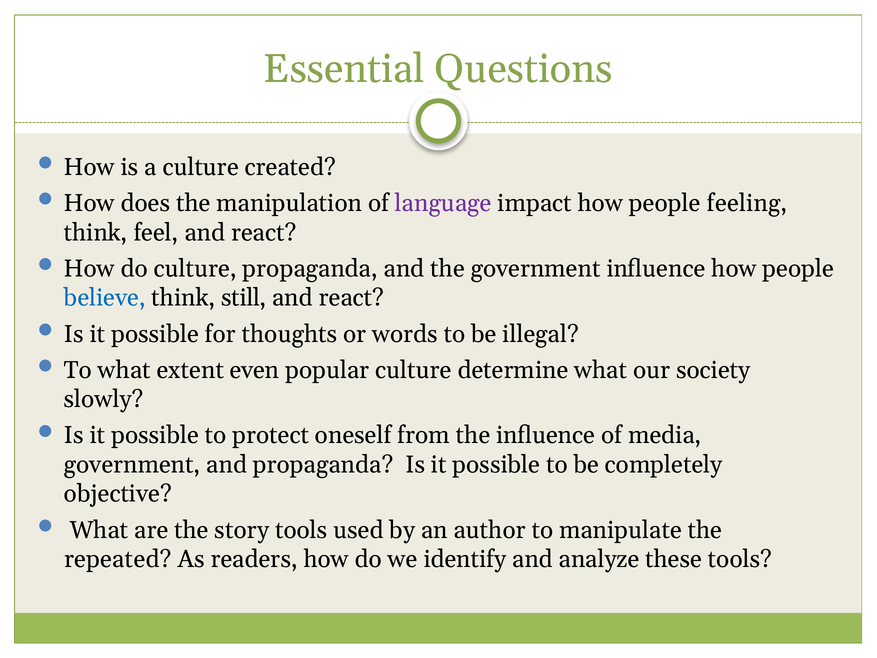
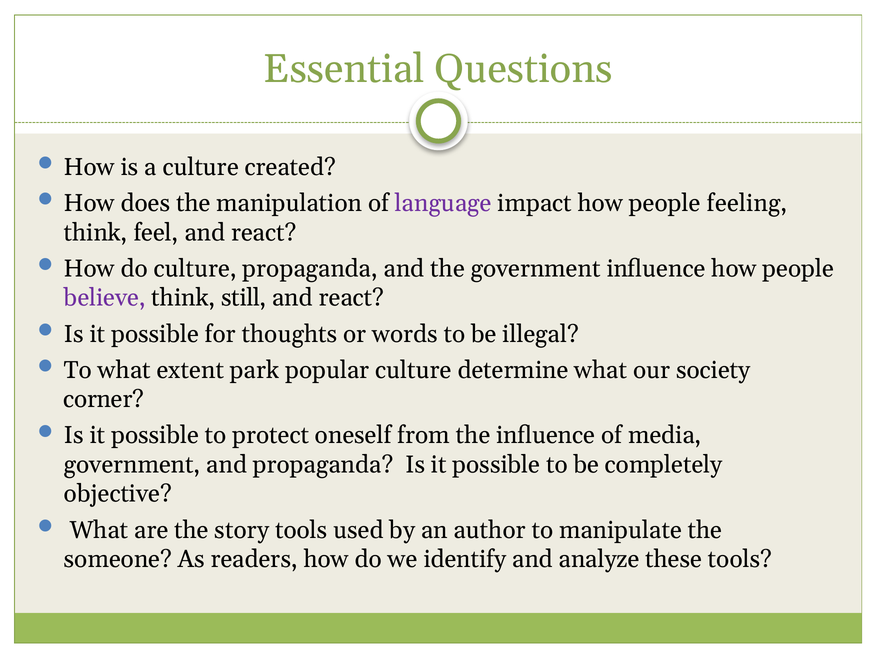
believe colour: blue -> purple
even: even -> park
slowly: slowly -> corner
repeated: repeated -> someone
